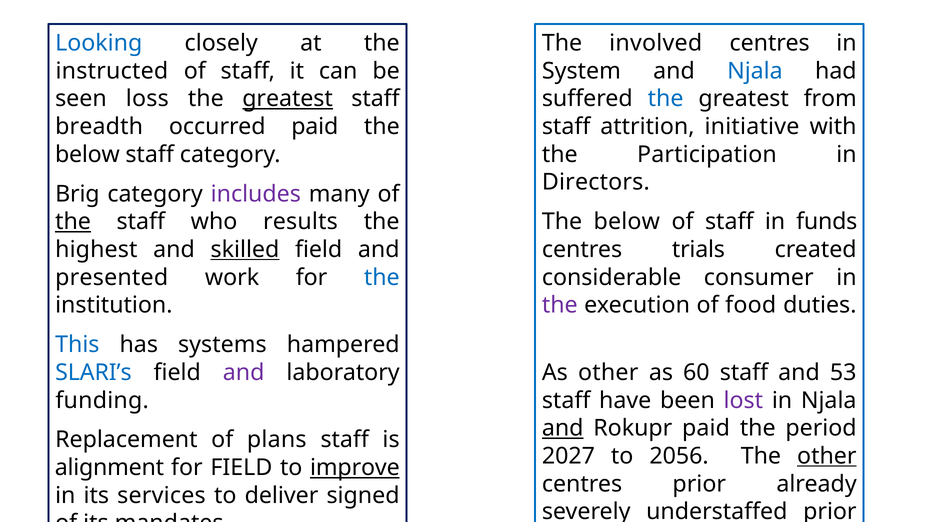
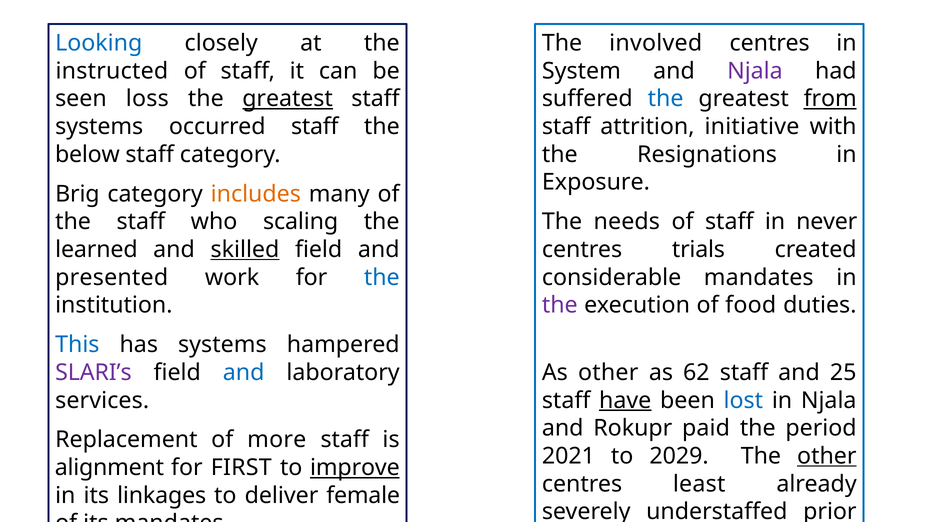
Njala at (755, 71) colour: blue -> purple
from underline: none -> present
breadth at (99, 127): breadth -> systems
occurred paid: paid -> staff
Participation: Participation -> Resignations
Directors: Directors -> Exposure
includes colour: purple -> orange
the at (73, 222) underline: present -> none
results: results -> scaling
below at (627, 222): below -> needs
funds: funds -> never
highest: highest -> learned
considerable consumer: consumer -> mandates
SLARI’s colour: blue -> purple
and at (244, 373) colour: purple -> blue
60: 60 -> 62
53: 53 -> 25
funding: funding -> services
have underline: none -> present
lost colour: purple -> blue
and at (563, 428) underline: present -> none
plans: plans -> more
2027: 2027 -> 2021
2056: 2056 -> 2029
for FIELD: FIELD -> FIRST
centres prior: prior -> least
services: services -> linkages
signed: signed -> female
